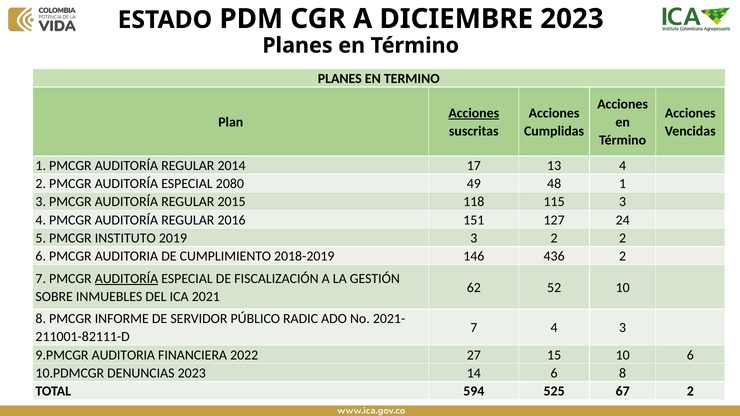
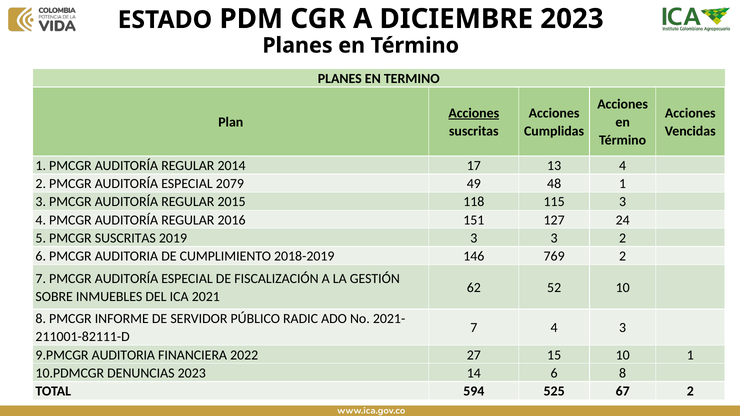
2080: 2080 -> 2079
PMCGR INSTITUTO: INSTITUTO -> SUSCRITAS
3 2: 2 -> 3
436: 436 -> 769
AUDITORÍA at (126, 279) underline: present -> none
10 6: 6 -> 1
